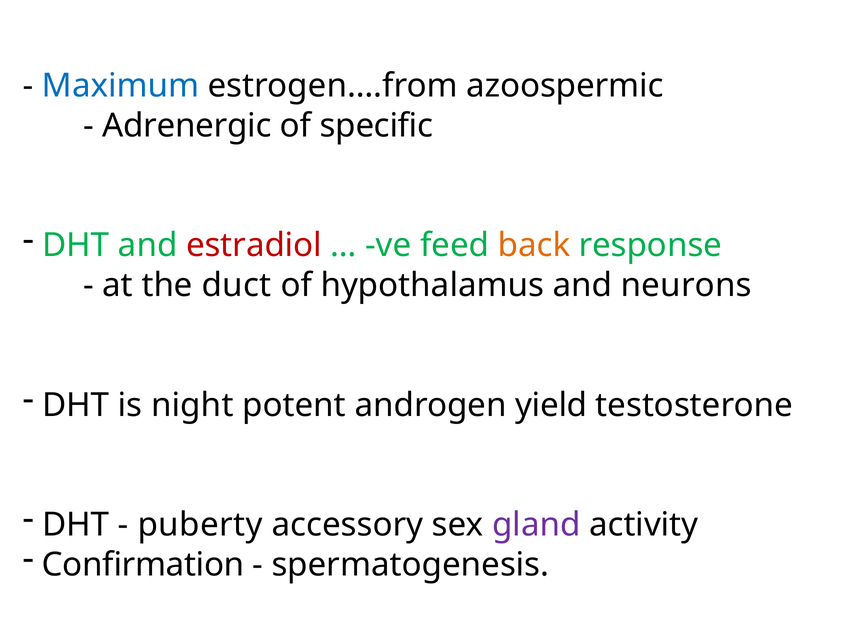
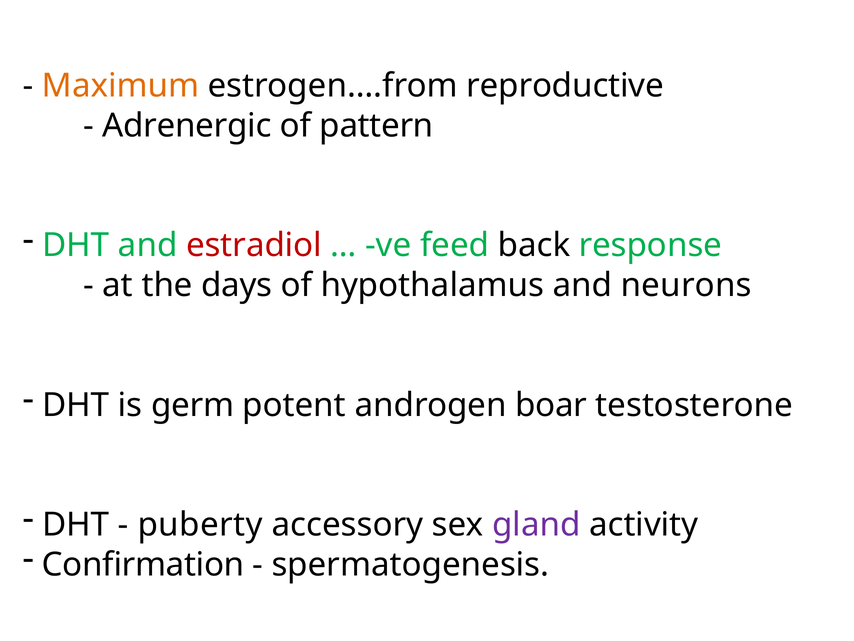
Maximum colour: blue -> orange
azoospermic: azoospermic -> reproductive
specific: specific -> pattern
back colour: orange -> black
duct: duct -> days
night: night -> germ
yield: yield -> boar
